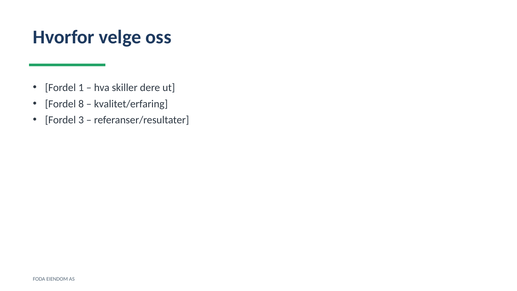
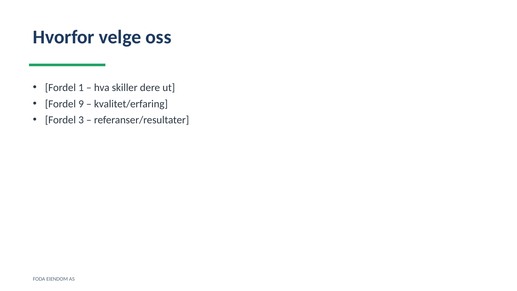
8: 8 -> 9
